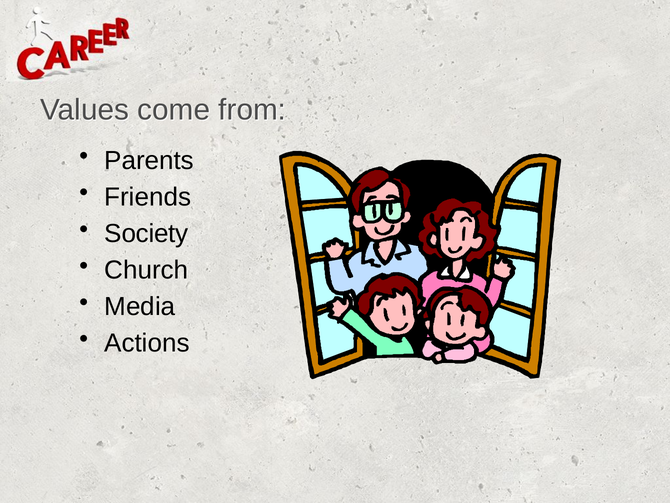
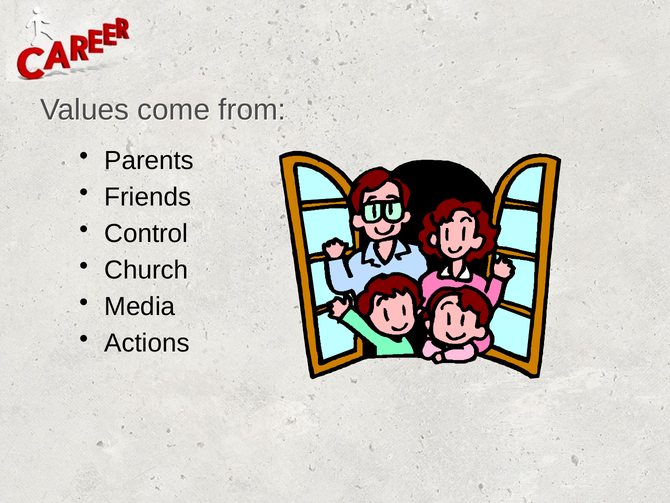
Society: Society -> Control
